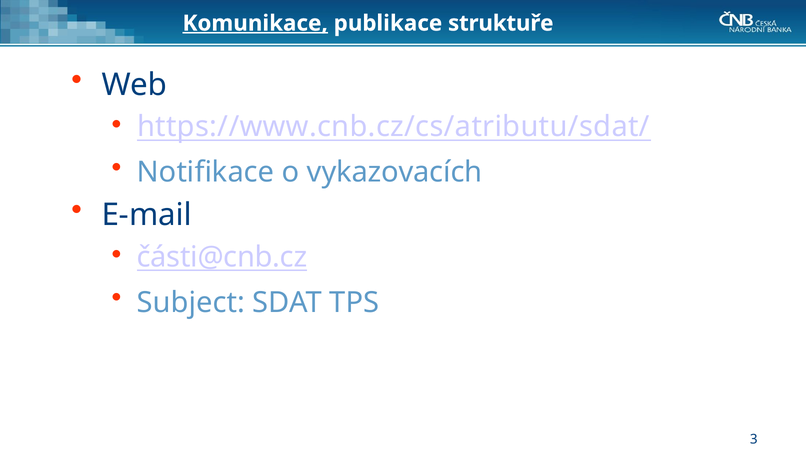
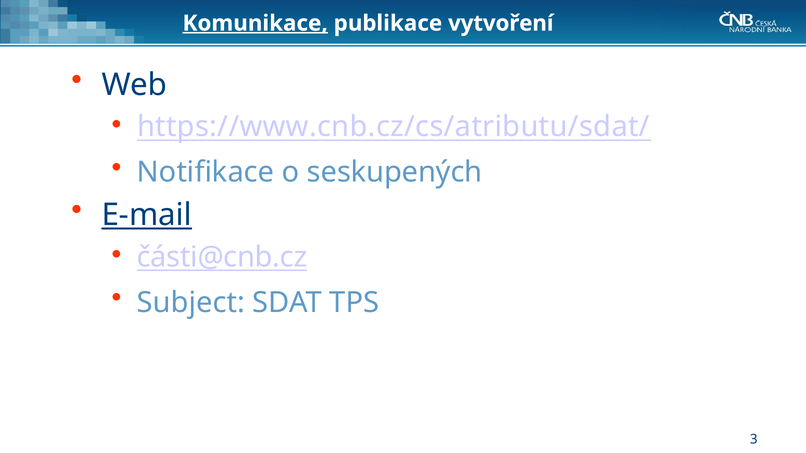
struktuře: struktuře -> vytvoření
vykazovacích: vykazovacích -> seskupených
E-mail underline: none -> present
